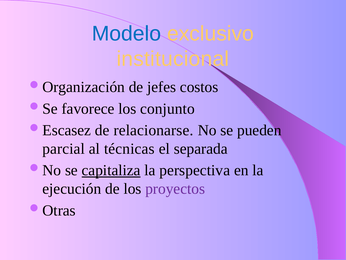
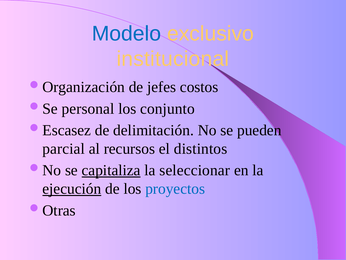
favorece: favorece -> personal
relacionarse: relacionarse -> delimitación
técnicas: técnicas -> recursos
separada: separada -> distintos
perspectiva: perspectiva -> seleccionar
ejecución underline: none -> present
proyectos colour: purple -> blue
